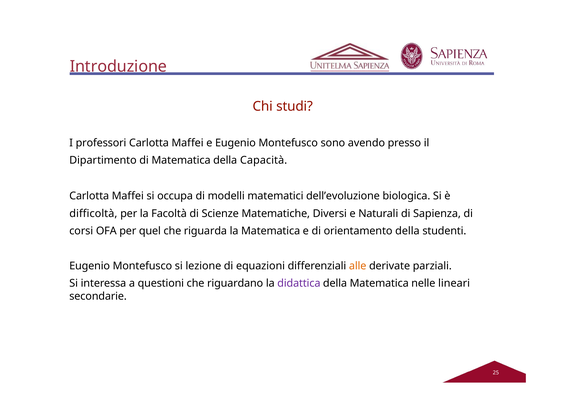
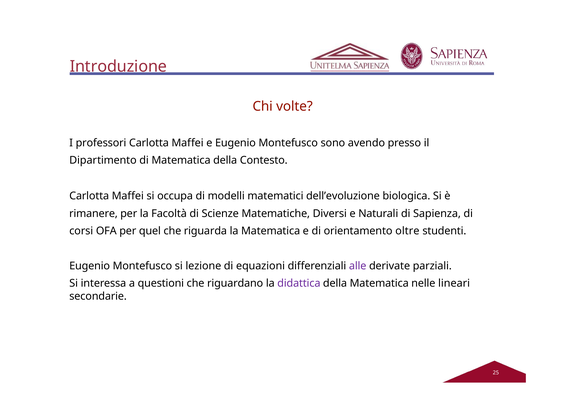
studi: studi -> volte
Capacità: Capacità -> Contesto
difficoltà: difficoltà -> rimanere
orientamento della: della -> oltre
alle colour: orange -> purple
